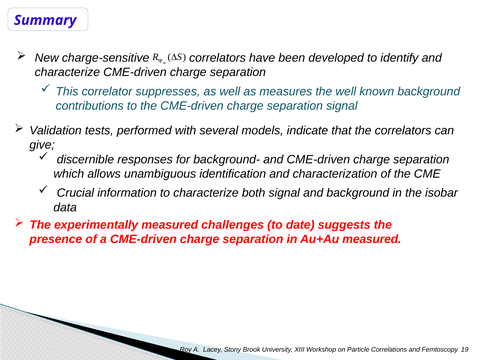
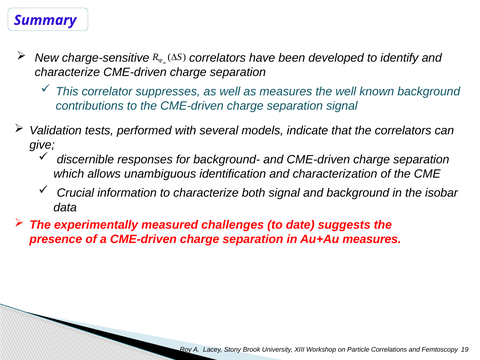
Au+Au measured: measured -> measures
